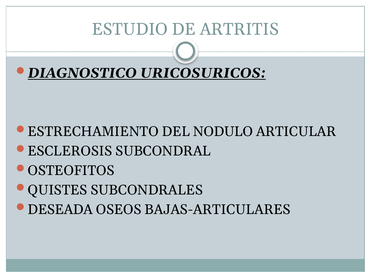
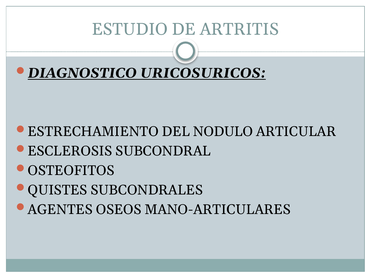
DESEADA: DESEADA -> AGENTES
BAJAS-ARTICULARES: BAJAS-ARTICULARES -> MANO-ARTICULARES
